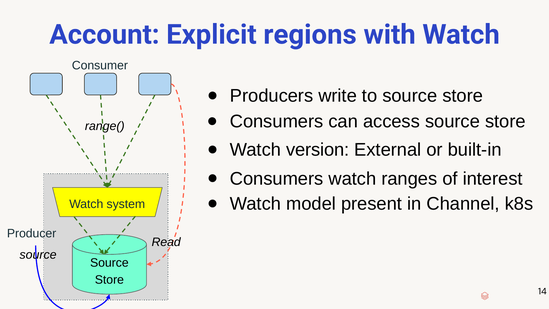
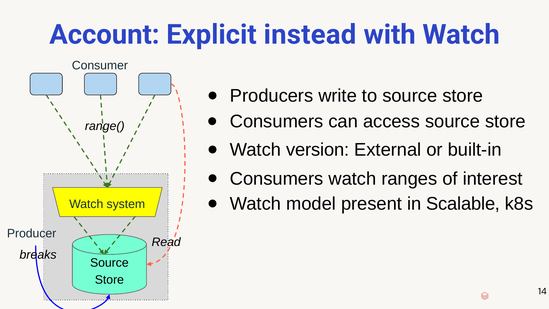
regions: regions -> instead
Channel: Channel -> Scalable
source at (38, 255): source -> breaks
